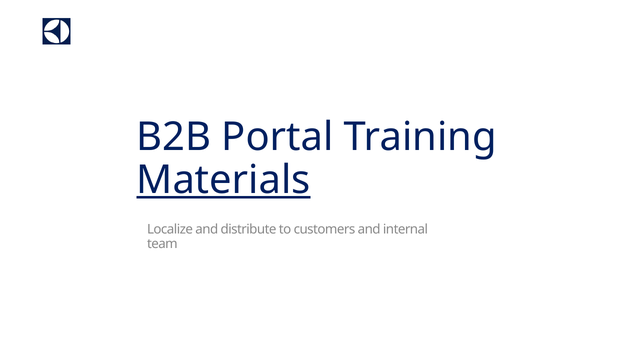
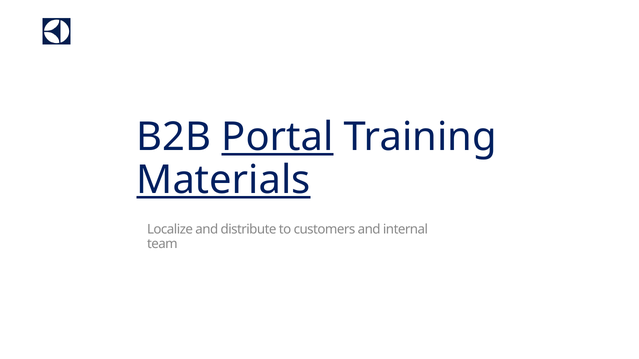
Portal underline: none -> present
